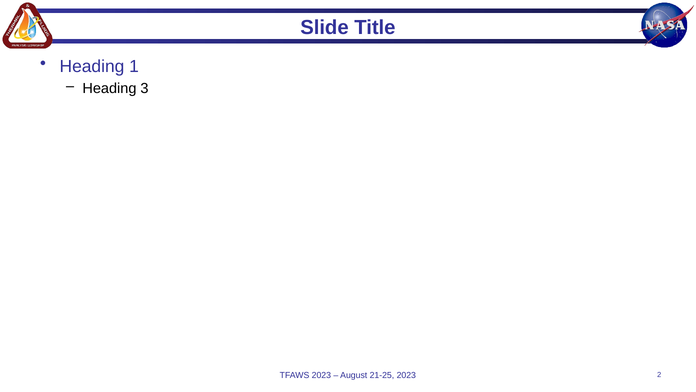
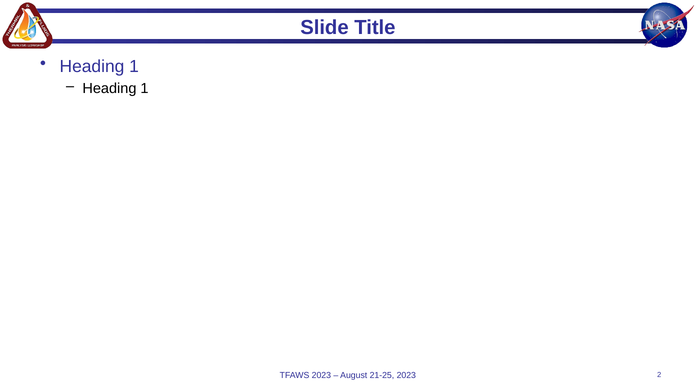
3 at (145, 88): 3 -> 1
